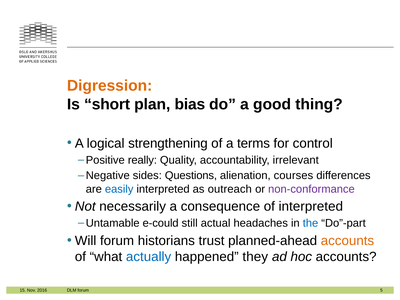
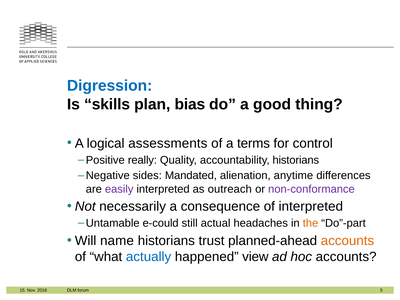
Digression colour: orange -> blue
short: short -> skills
strengthening: strengthening -> assessments
accountability irrelevant: irrelevant -> historians
Questions: Questions -> Mandated
courses: courses -> anytime
easily colour: blue -> purple
the colour: blue -> orange
Will forum: forum -> name
they: they -> view
